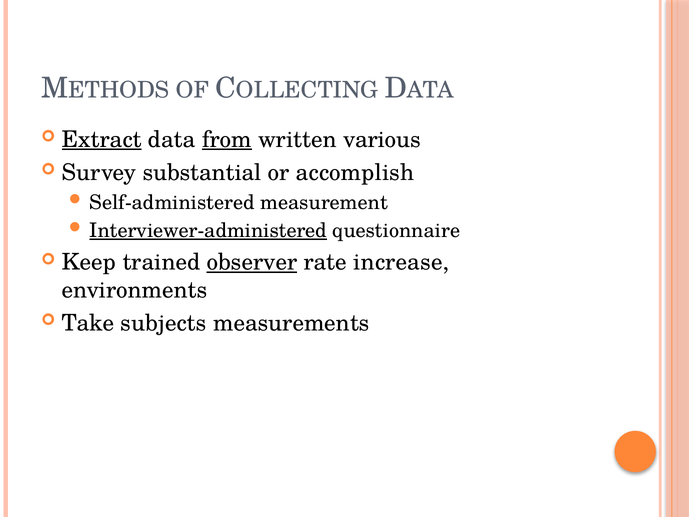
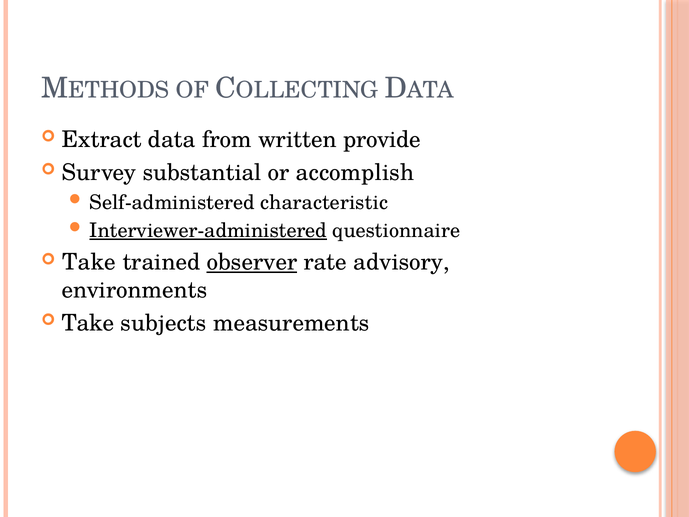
Extract underline: present -> none
from underline: present -> none
various: various -> provide
measurement: measurement -> characteristic
Keep at (89, 262): Keep -> Take
increase: increase -> advisory
